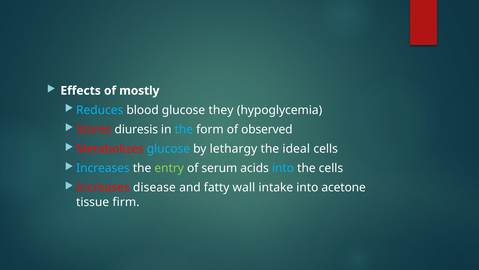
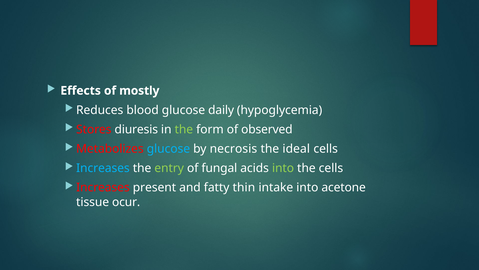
Reduces colour: light blue -> white
they: they -> daily
the at (184, 129) colour: light blue -> light green
lethargy: lethargy -> necrosis
serum: serum -> fungal
into at (283, 168) colour: light blue -> light green
disease: disease -> present
wall: wall -> thin
firm: firm -> ocur
